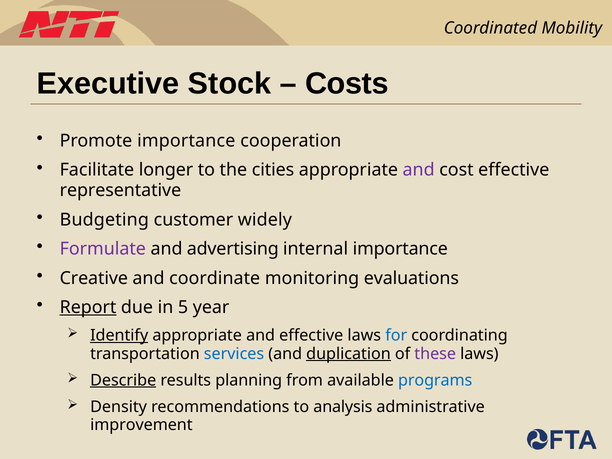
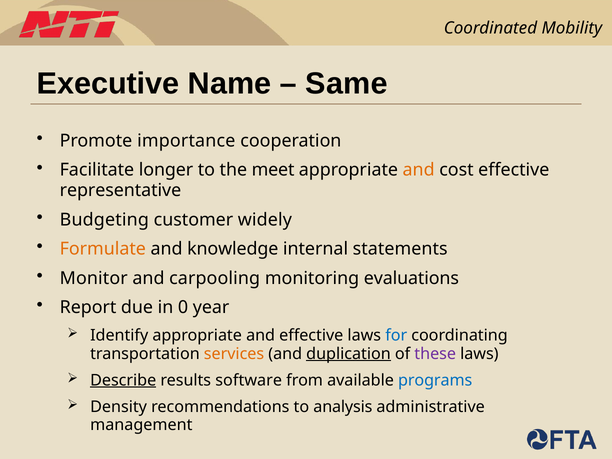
Stock: Stock -> Name
Costs: Costs -> Same
cities: cities -> meet
and at (419, 170) colour: purple -> orange
Formulate colour: purple -> orange
advertising: advertising -> knowledge
internal importance: importance -> statements
Creative: Creative -> Monitor
coordinate: coordinate -> carpooling
Report underline: present -> none
5: 5 -> 0
Identify underline: present -> none
services colour: blue -> orange
planning: planning -> software
improvement: improvement -> management
